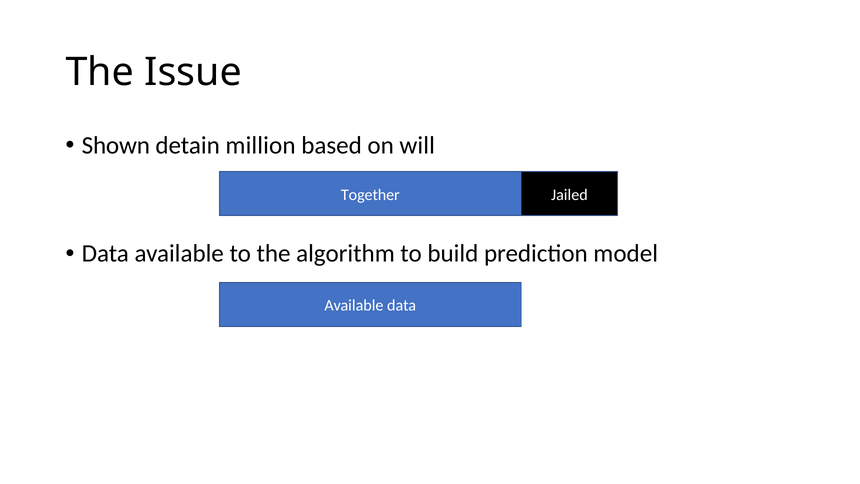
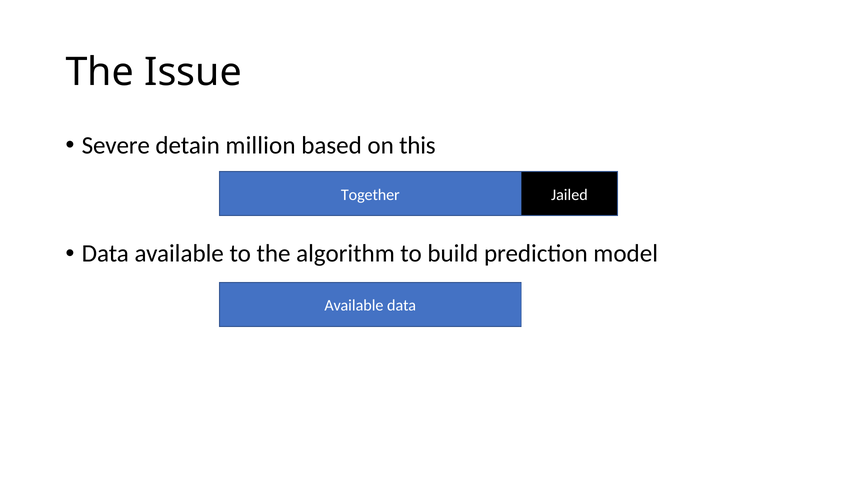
Shown: Shown -> Severe
will: will -> this
